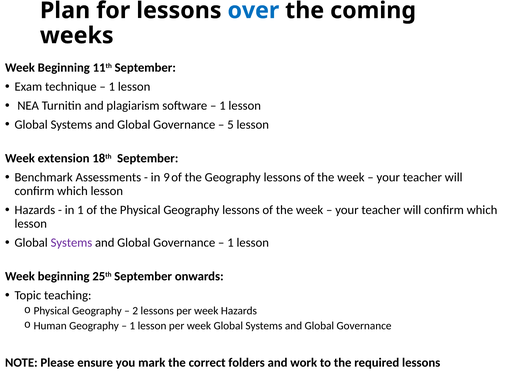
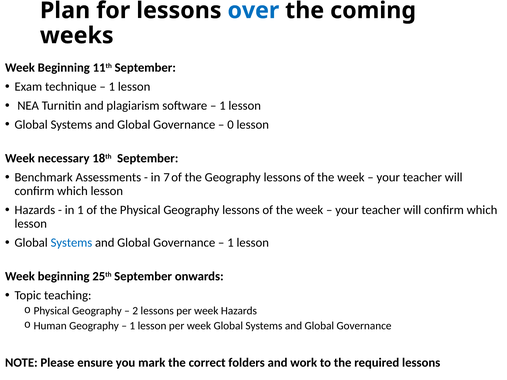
5: 5 -> 0
extension: extension -> necessary
9: 9 -> 7
Systems at (71, 243) colour: purple -> blue
